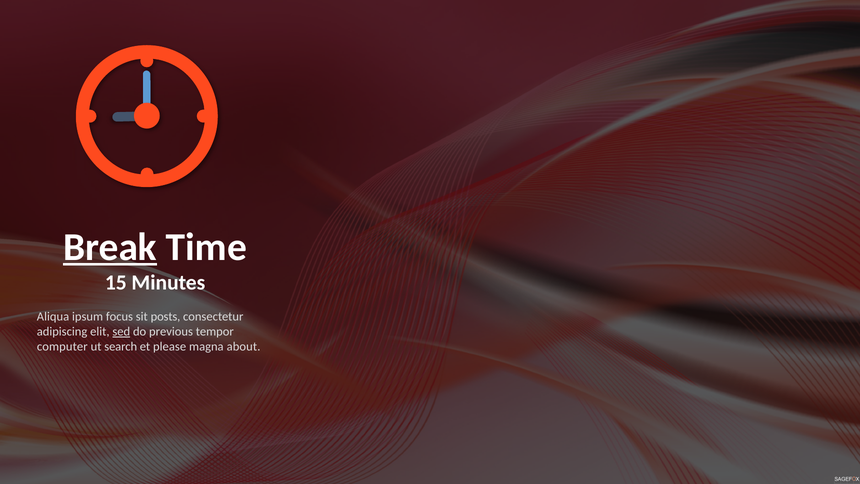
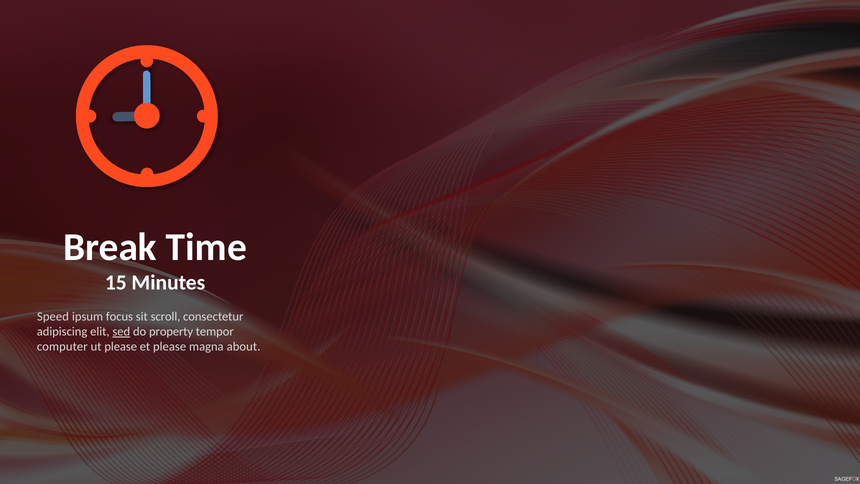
Break underline: present -> none
Aliqua: Aliqua -> Speed
posts: posts -> scroll
previous: previous -> property
ut search: search -> please
